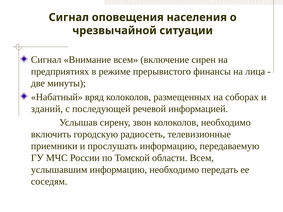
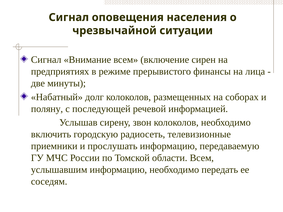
вряд: вряд -> долг
зданий: зданий -> поляну
